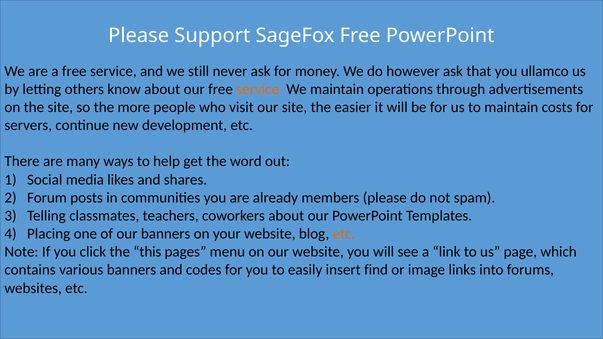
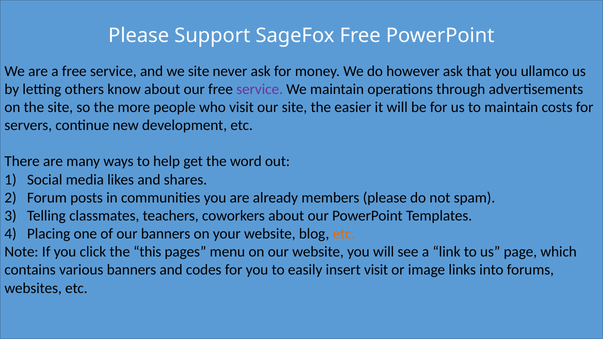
we still: still -> site
service at (260, 89) colour: orange -> purple
insert find: find -> visit
